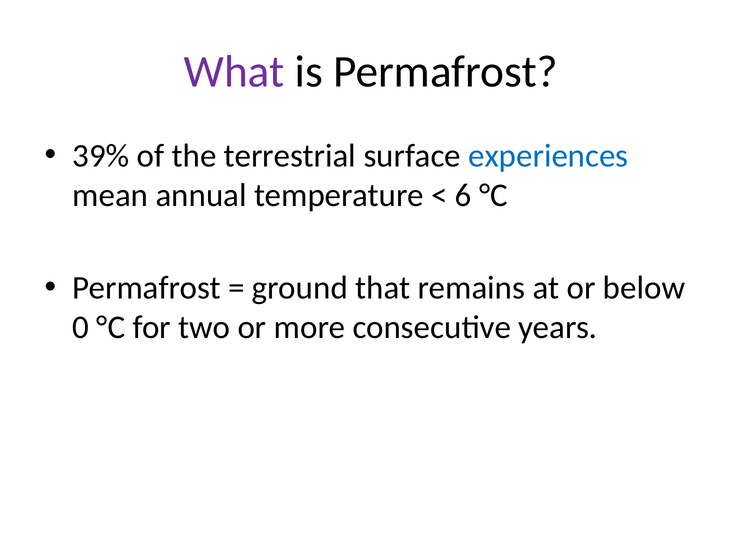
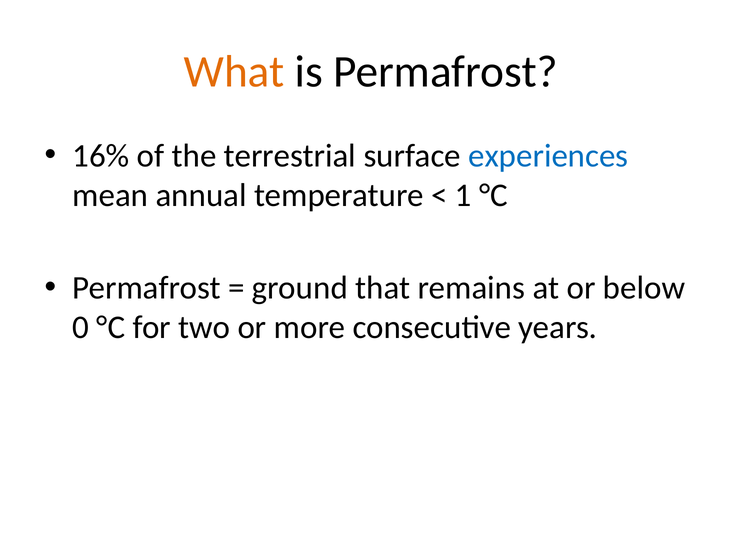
What colour: purple -> orange
39%: 39% -> 16%
6: 6 -> 1
